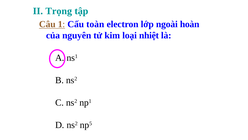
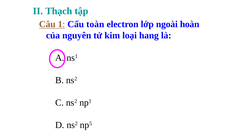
Trọng: Trọng -> Thạch
nhiệt: nhiệt -> hang
